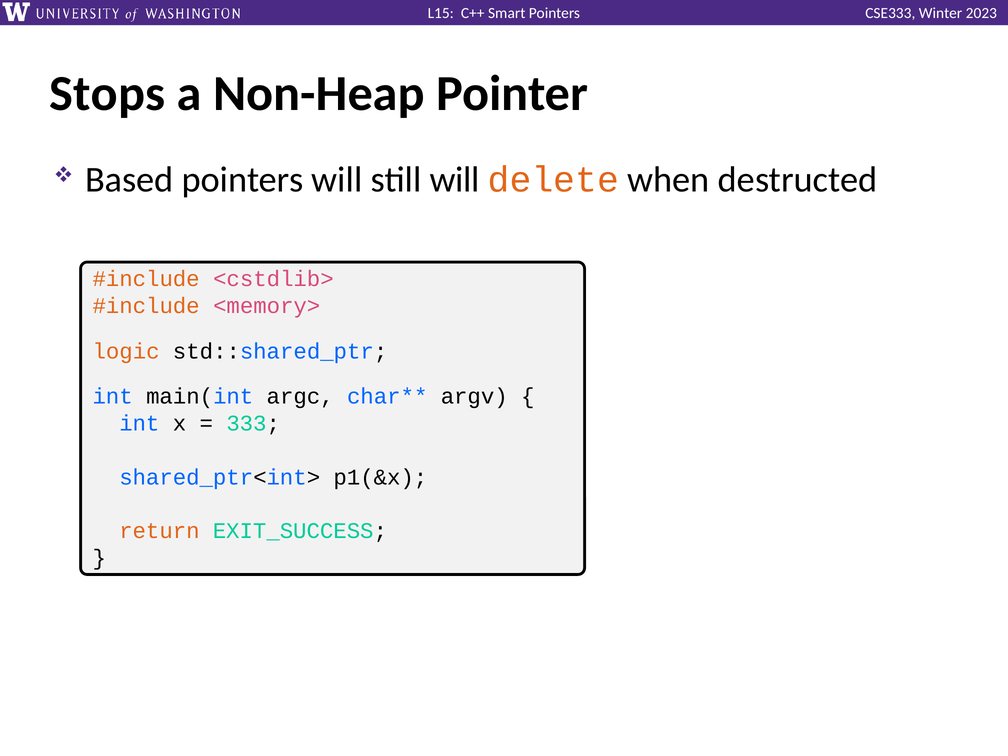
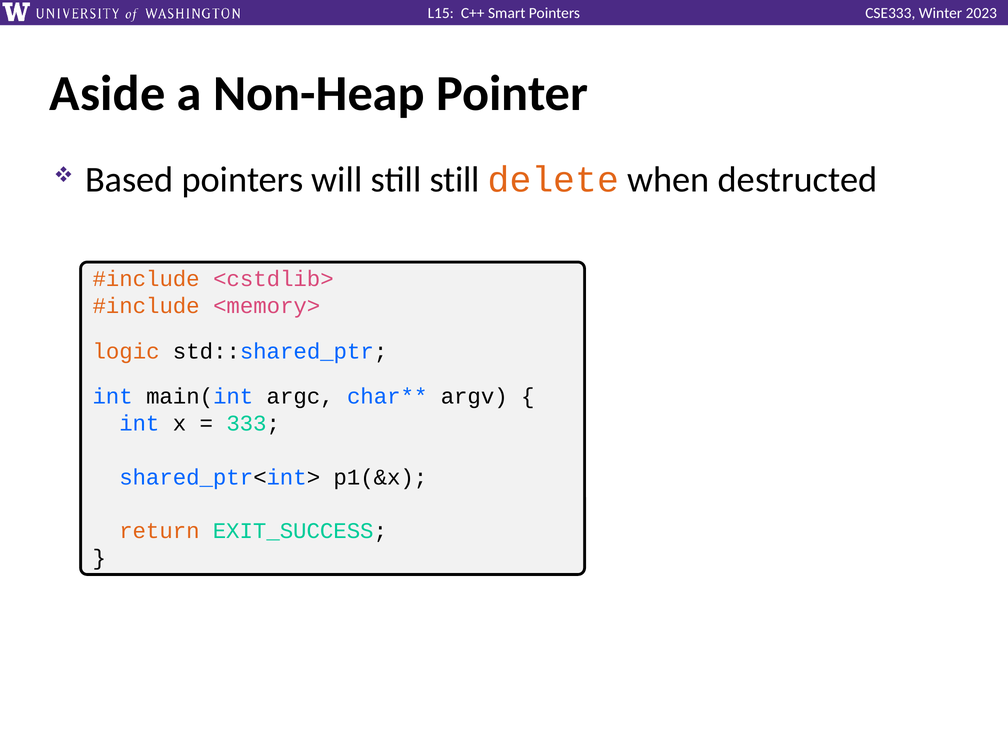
Stops: Stops -> Aside
still will: will -> still
